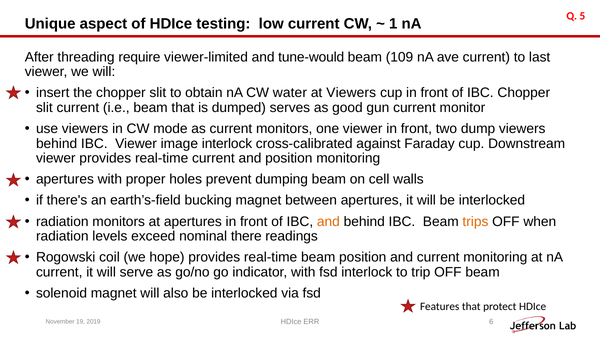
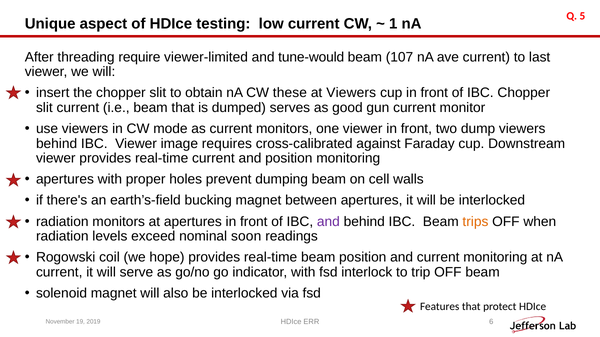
109: 109 -> 107
water: water -> these
image interlock: interlock -> requires
and at (328, 222) colour: orange -> purple
there: there -> soon
